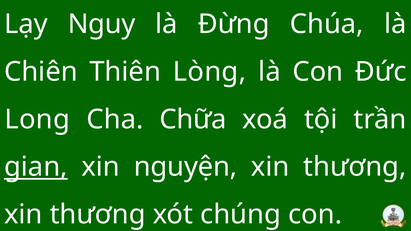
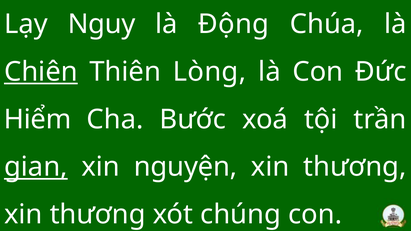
Đừng: Đừng -> Động
Chiên underline: none -> present
Long: Long -> Hiểm
Chữa: Chữa -> Bước
